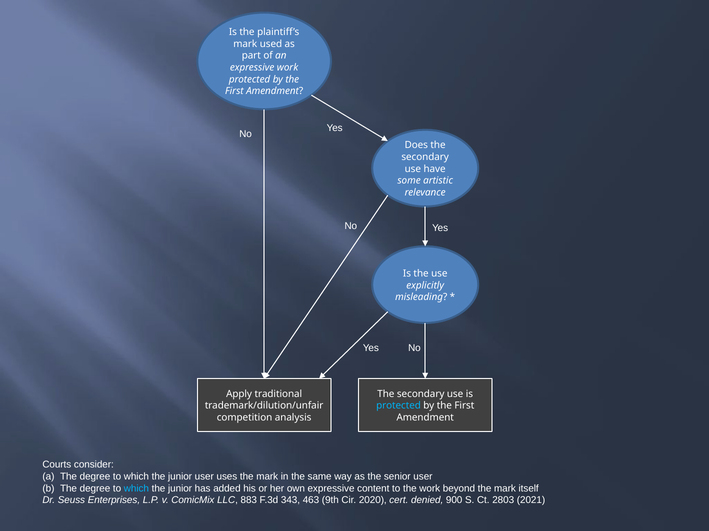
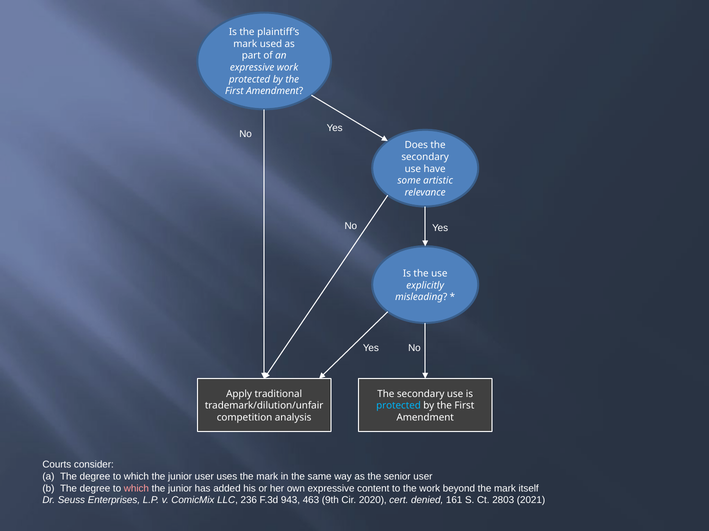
which at (136, 489) colour: light blue -> pink
883: 883 -> 236
343: 343 -> 943
900: 900 -> 161
